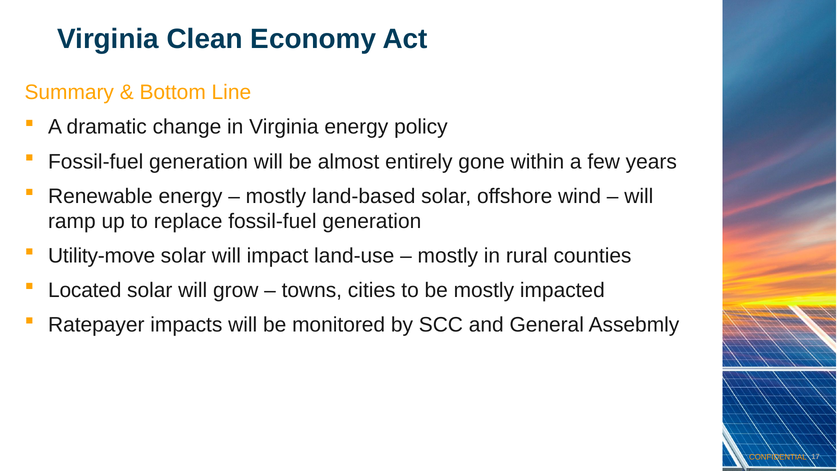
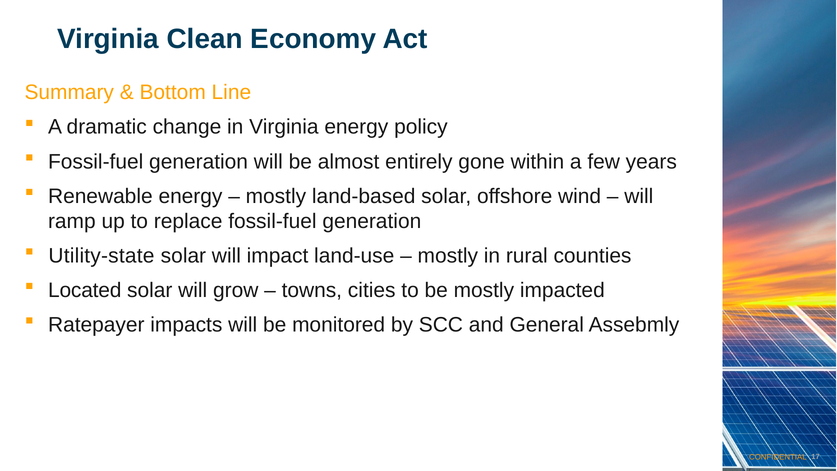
Utility-move: Utility-move -> Utility-state
